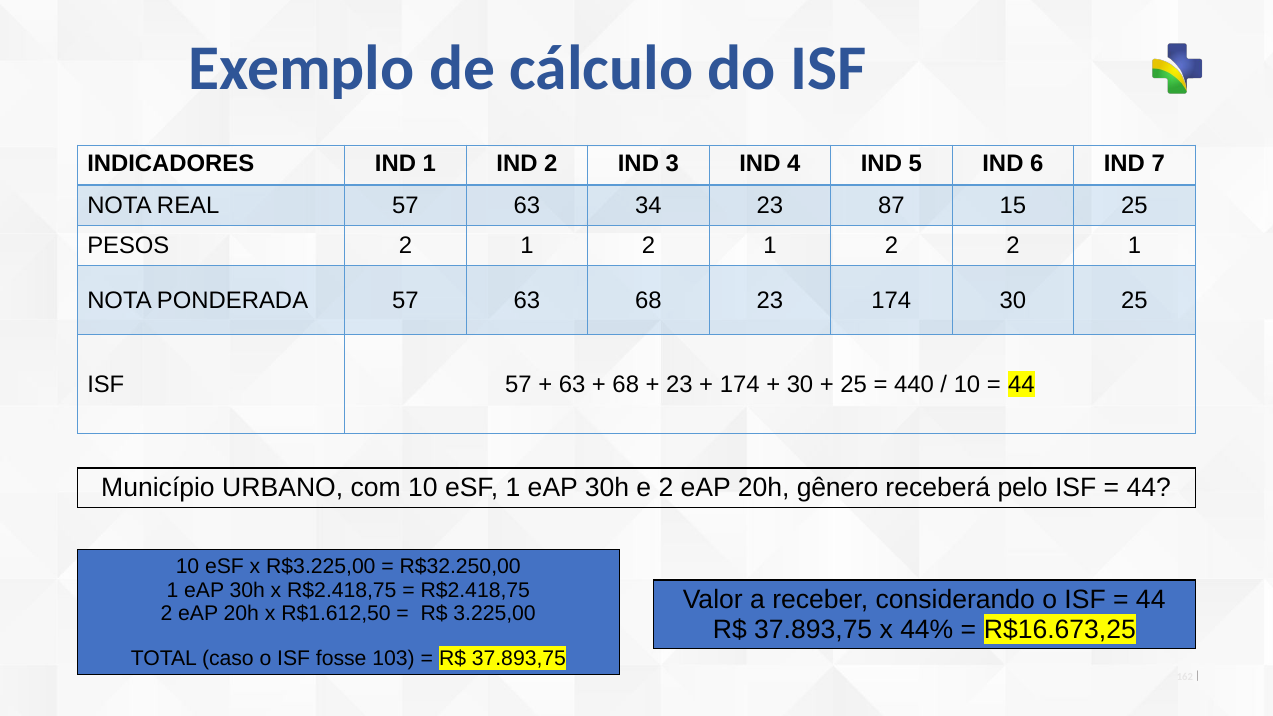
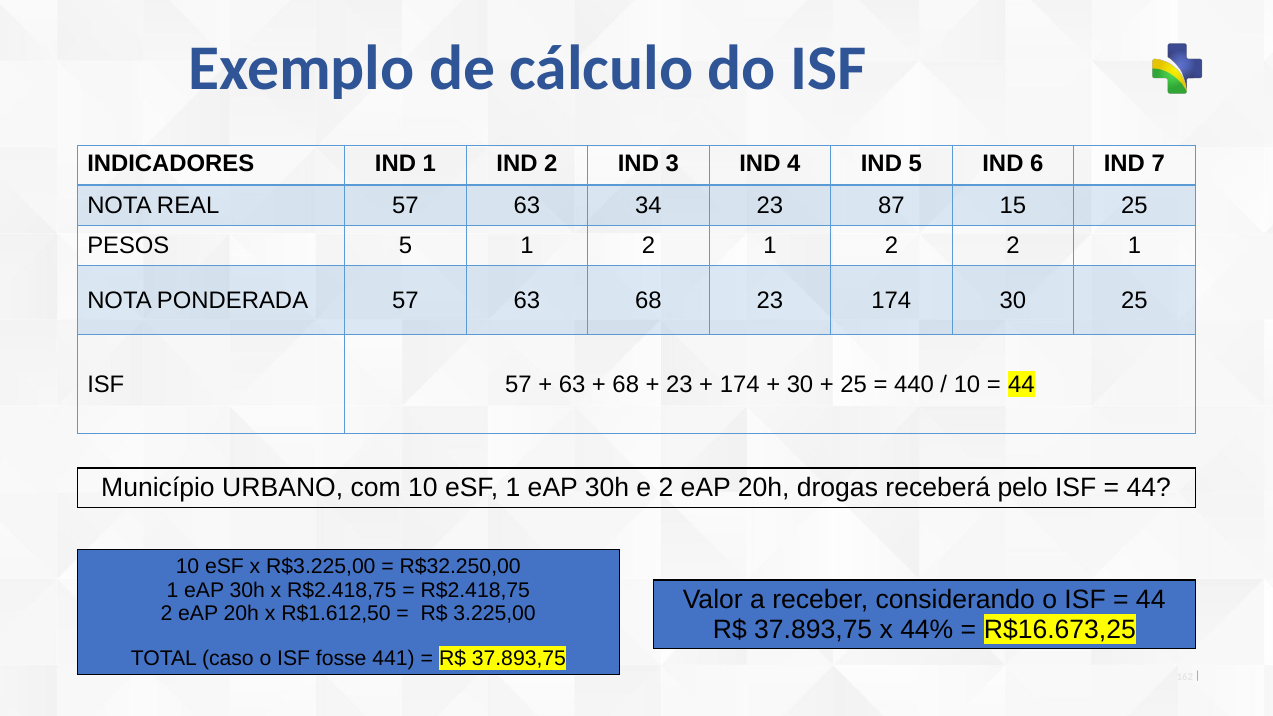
PESOS 2: 2 -> 5
gênero: gênero -> drogas
103: 103 -> 441
